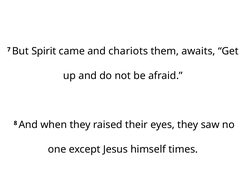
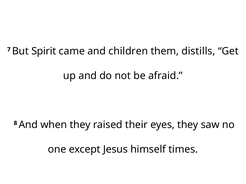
chariots: chariots -> children
awaits: awaits -> distills
